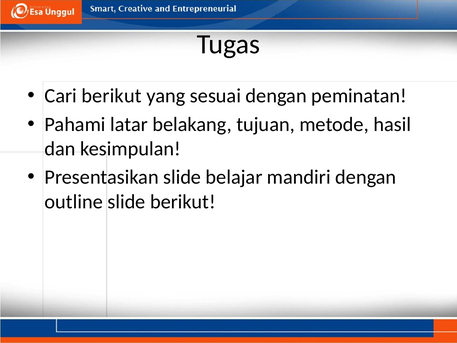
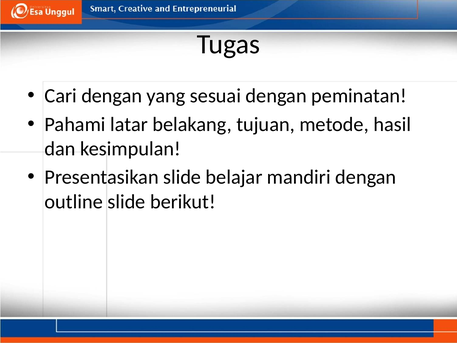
Cari berikut: berikut -> dengan
